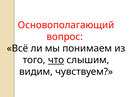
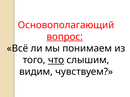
вопрос underline: none -> present
